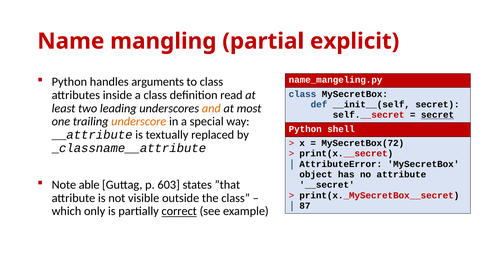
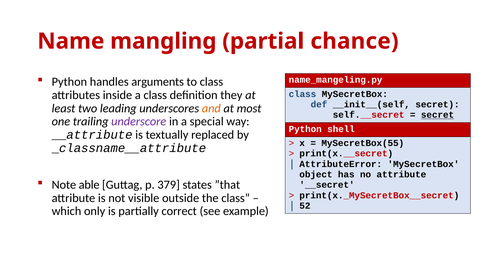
explicit: explicit -> chance
read: read -> they
underscore colour: orange -> purple
MySecretBox(72: MySecretBox(72 -> MySecretBox(55
603: 603 -> 379
87: 87 -> 52
correct underline: present -> none
